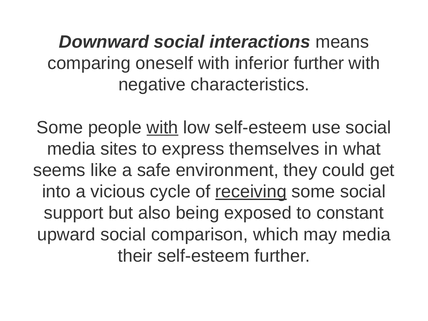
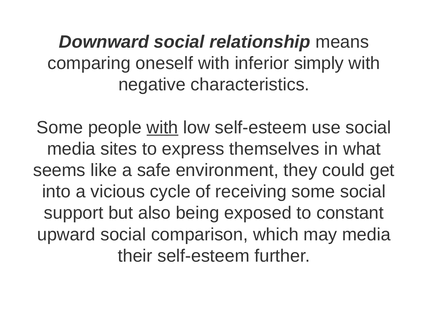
interactions: interactions -> relationship
inferior further: further -> simply
receiving underline: present -> none
